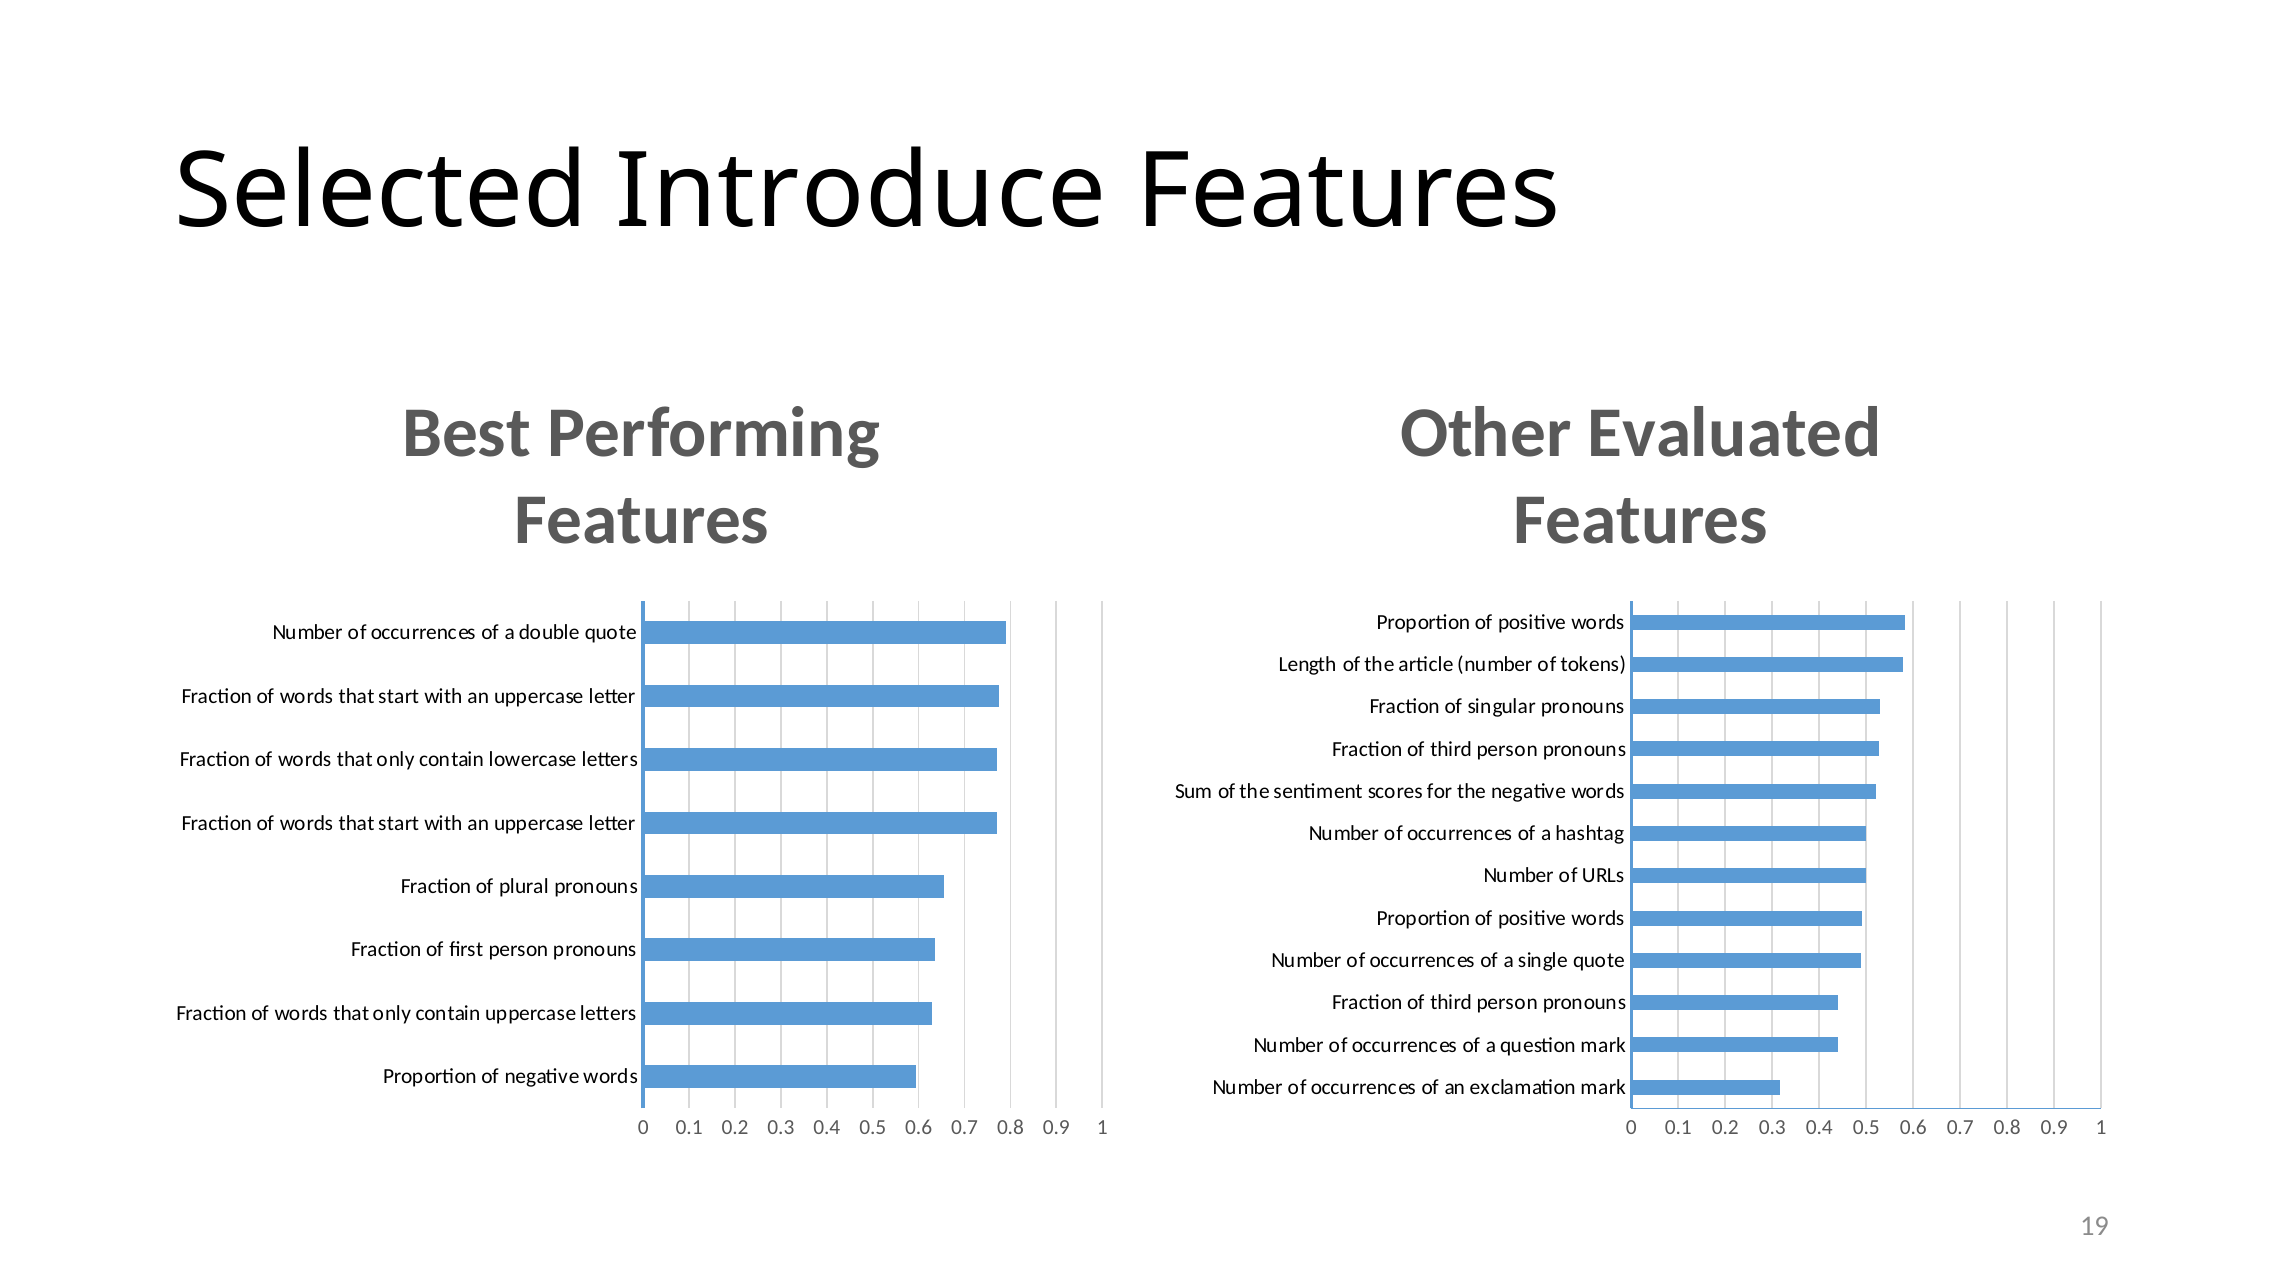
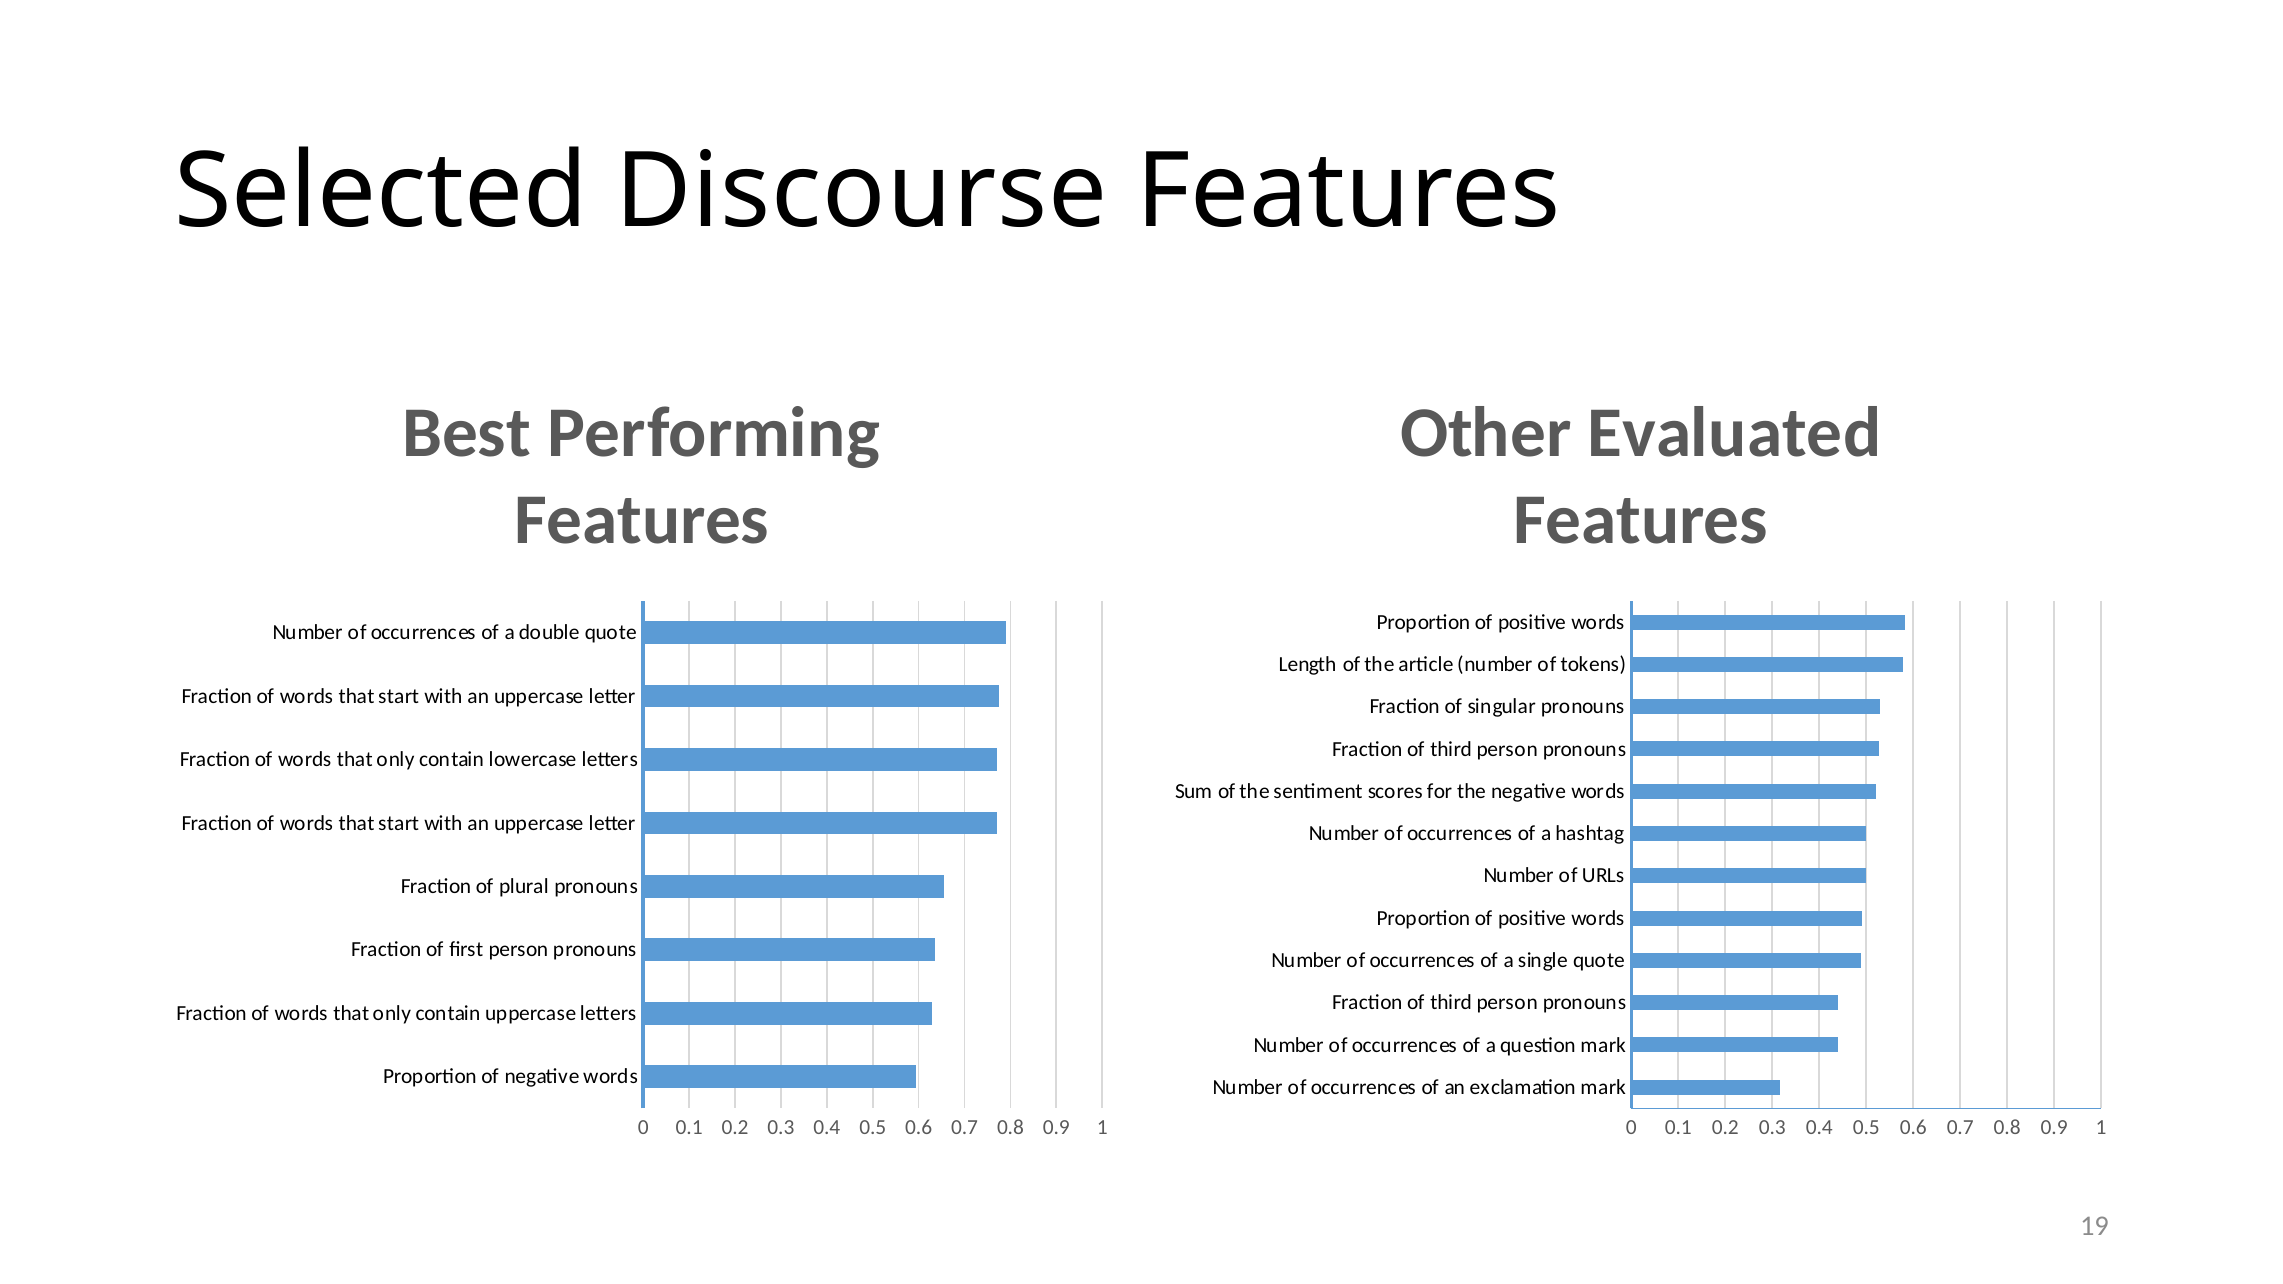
Introduce: Introduce -> Discourse
